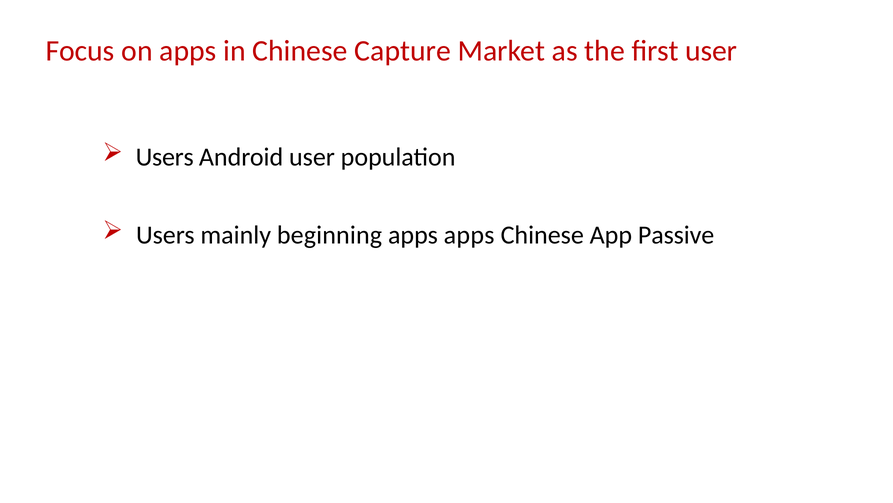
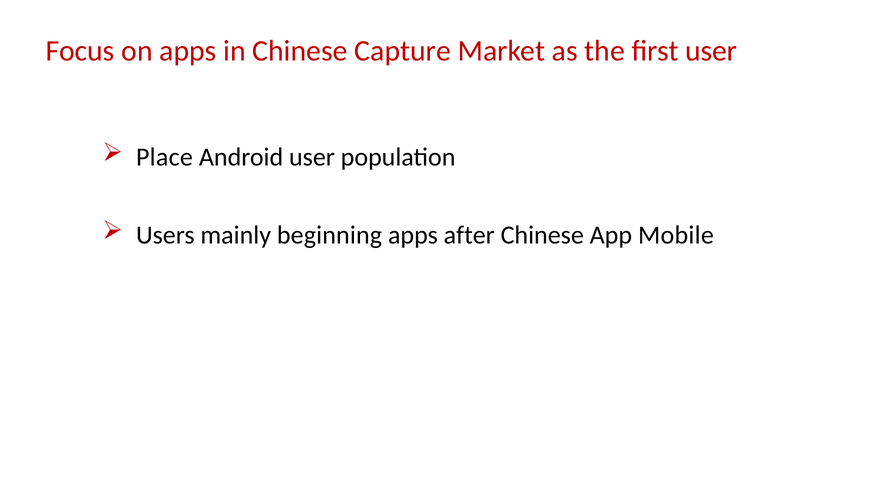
Users at (165, 157): Users -> Place
apps apps: apps -> after
Passive: Passive -> Mobile
